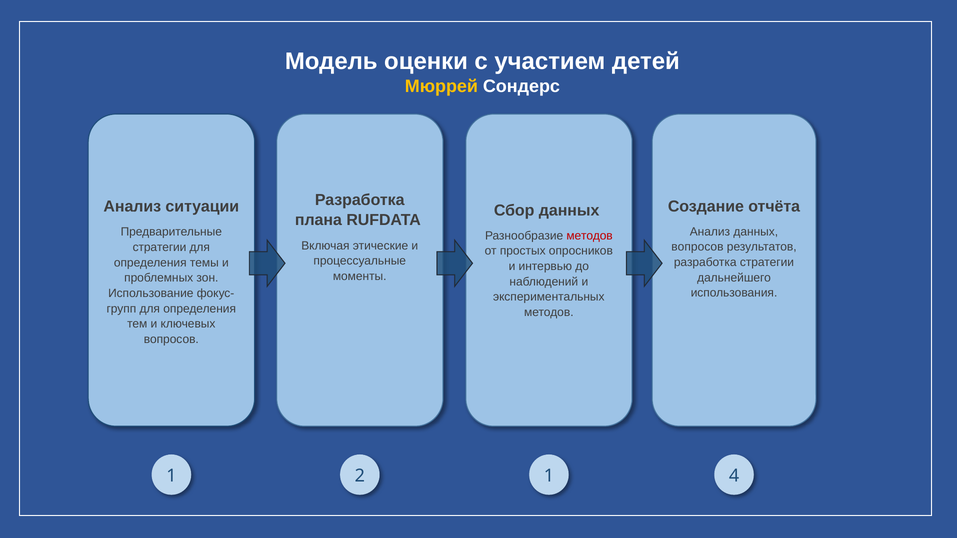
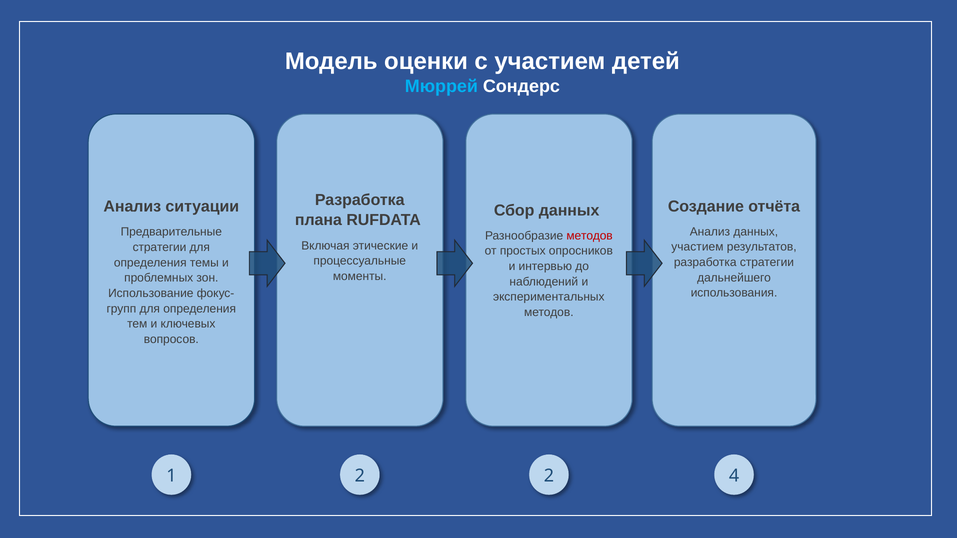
Мюррей colour: yellow -> light blue
вопросов at (697, 247): вопросов -> участием
2 1: 1 -> 2
